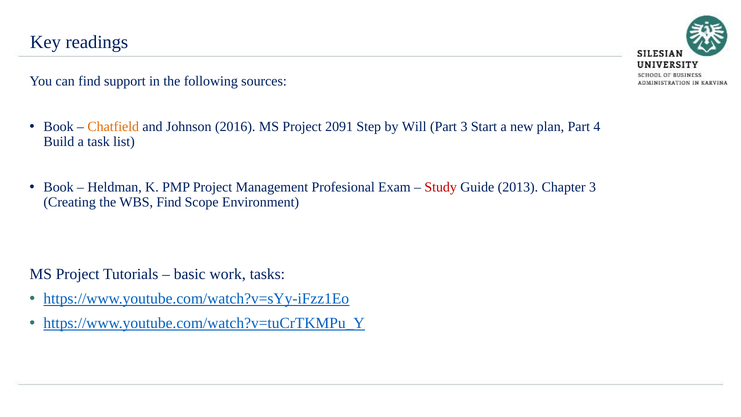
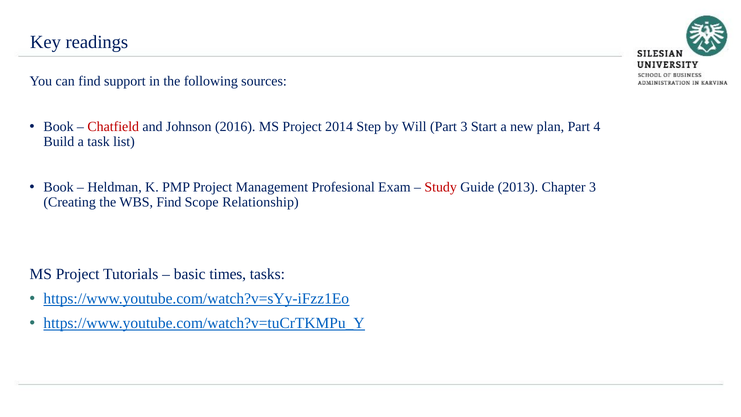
Chatfield colour: orange -> red
2091: 2091 -> 2014
Environment: Environment -> Relationship
work: work -> times
